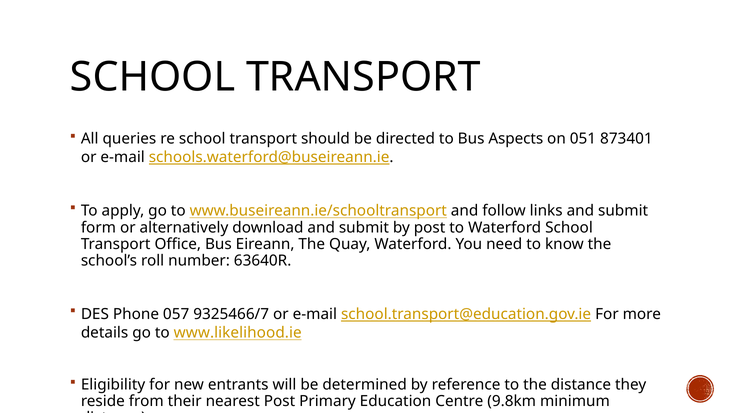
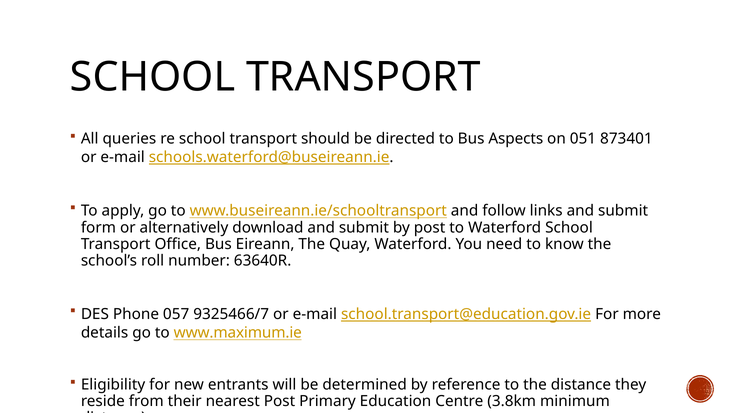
www.likelihood.ie: www.likelihood.ie -> www.maximum.ie
9.8km: 9.8km -> 3.8km
